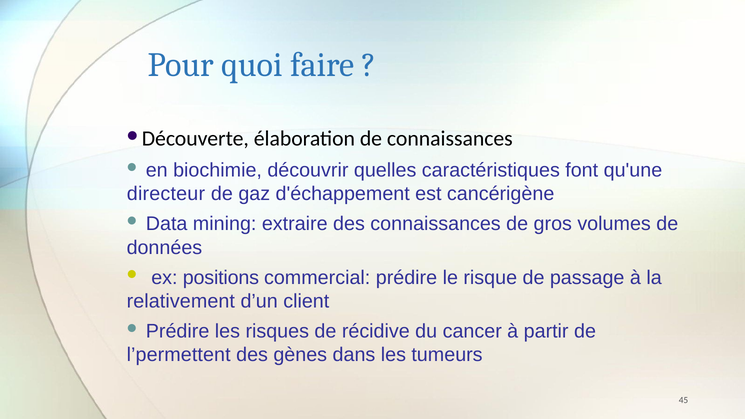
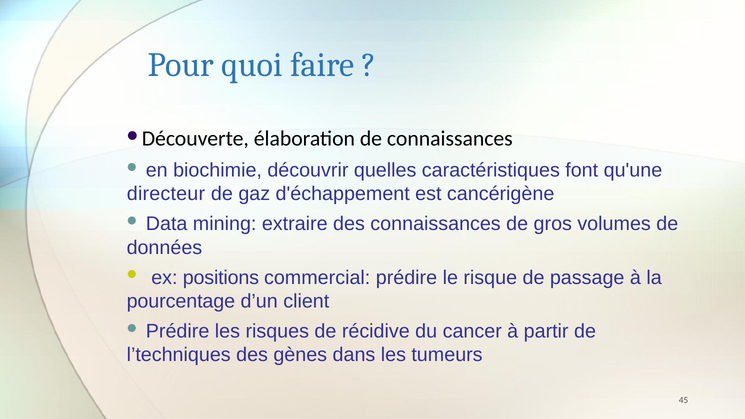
relativement: relativement -> pourcentage
l’permettent: l’permettent -> l’techniques
